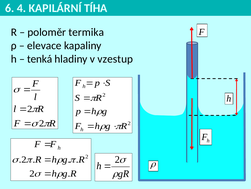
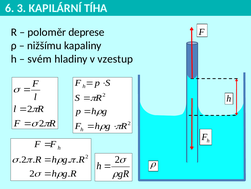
4: 4 -> 3
termika: termika -> deprese
elevace: elevace -> nižšímu
tenká: tenká -> svém
